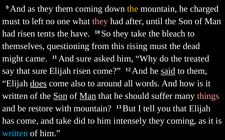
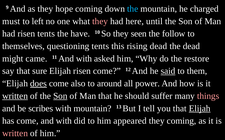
they them: them -> hope
the at (133, 9) colour: yellow -> light blue
after: after -> here
they take: take -> seen
bleach: bleach -> follow
questioning from: from -> tents
rising must: must -> dead
11 And sure: sure -> with
treated: treated -> restore
words: words -> power
written at (15, 96) underline: none -> present
Man at (88, 96) underline: present -> none
restore: restore -> scribes
Elijah at (200, 109) underline: none -> present
come and take: take -> with
intensely: intensely -> appeared
written at (15, 134) colour: light blue -> pink
